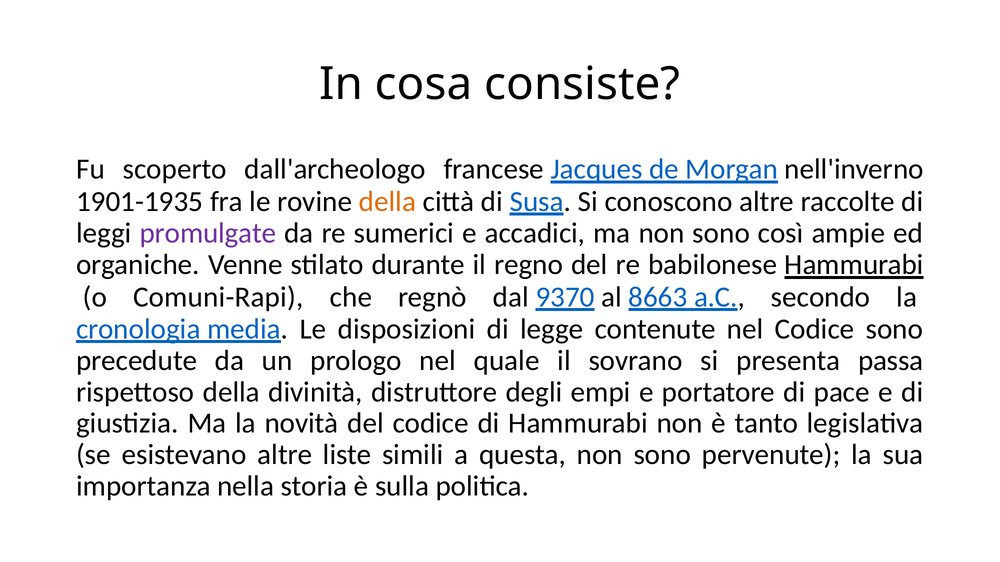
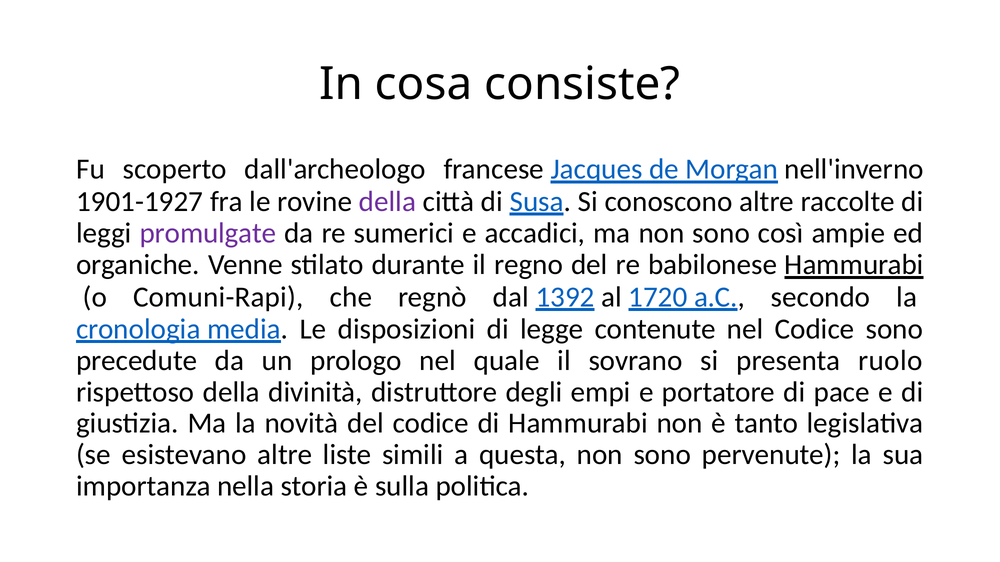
1901-1935: 1901-1935 -> 1901-1927
della at (387, 202) colour: orange -> purple
9370: 9370 -> 1392
8663: 8663 -> 1720
passa: passa -> ruolo
